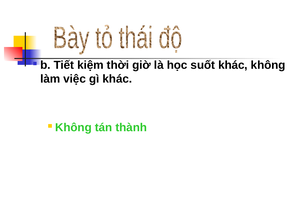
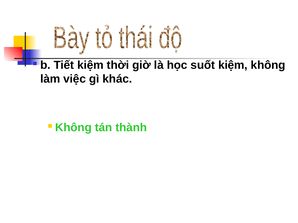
khác at (233, 65): khác -> kiệm
